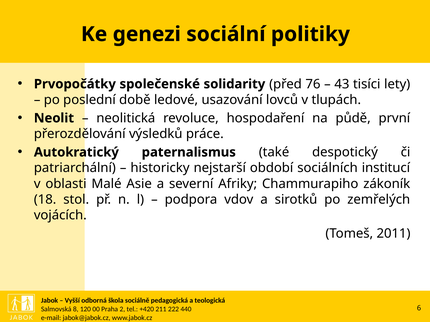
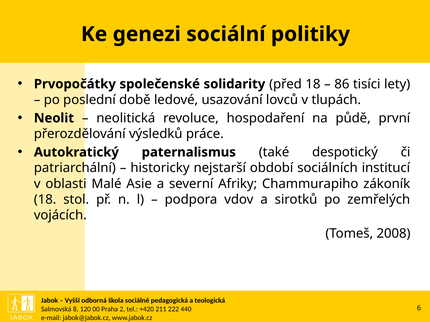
před 76: 76 -> 18
43: 43 -> 86
2011: 2011 -> 2008
